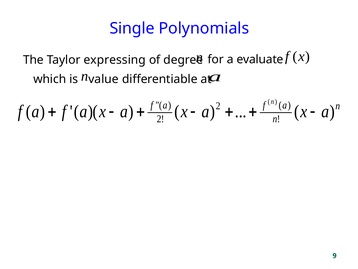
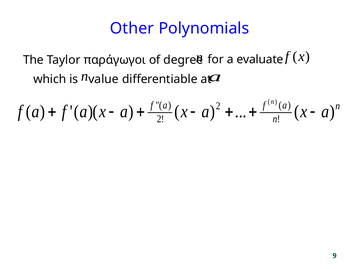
Single: Single -> Other
expressing: expressing -> παράγωγοι
